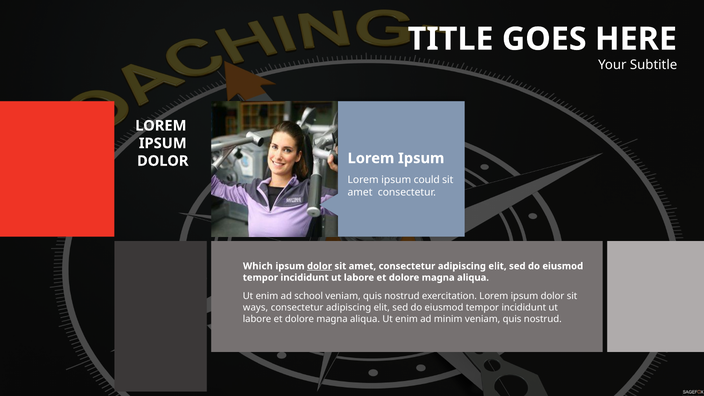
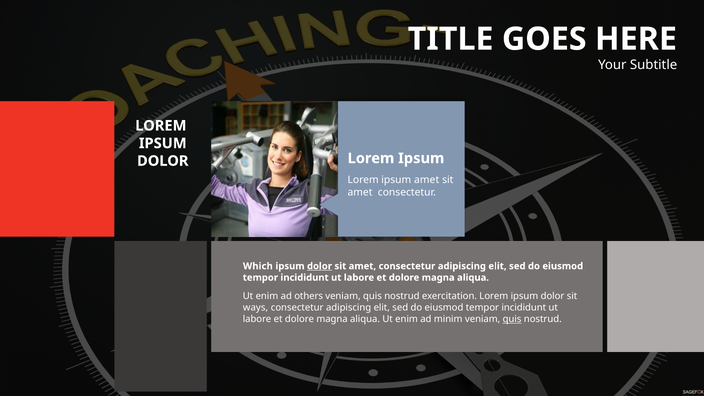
ipsum could: could -> amet
school: school -> others
quis at (512, 319) underline: none -> present
